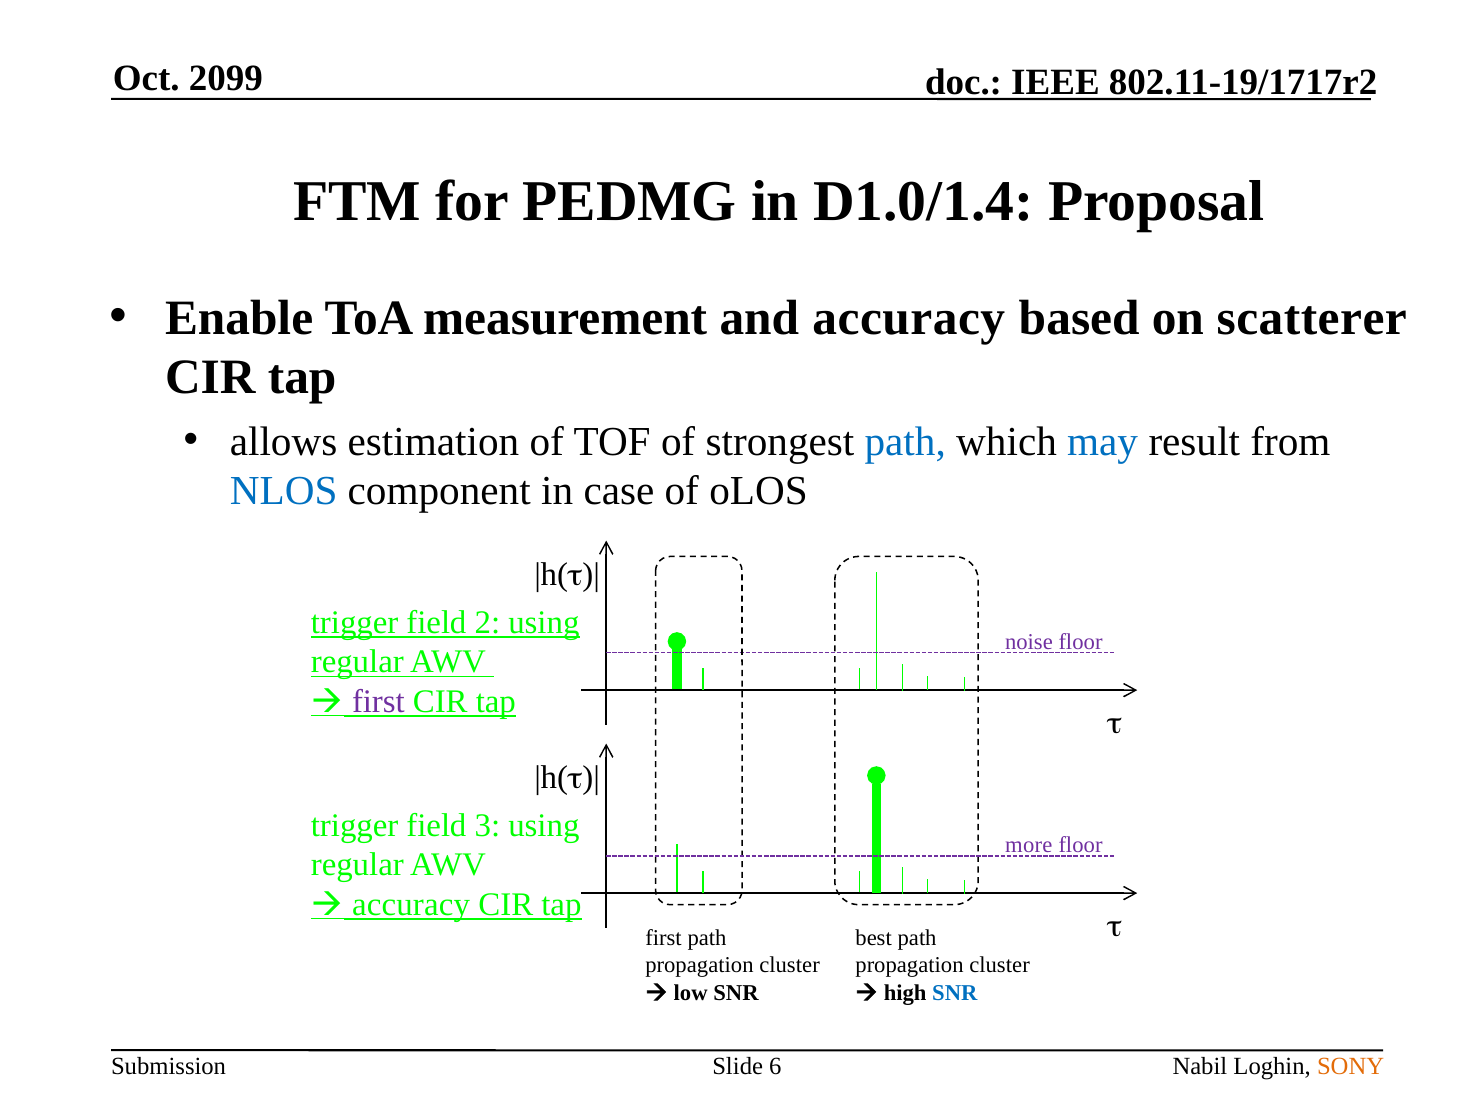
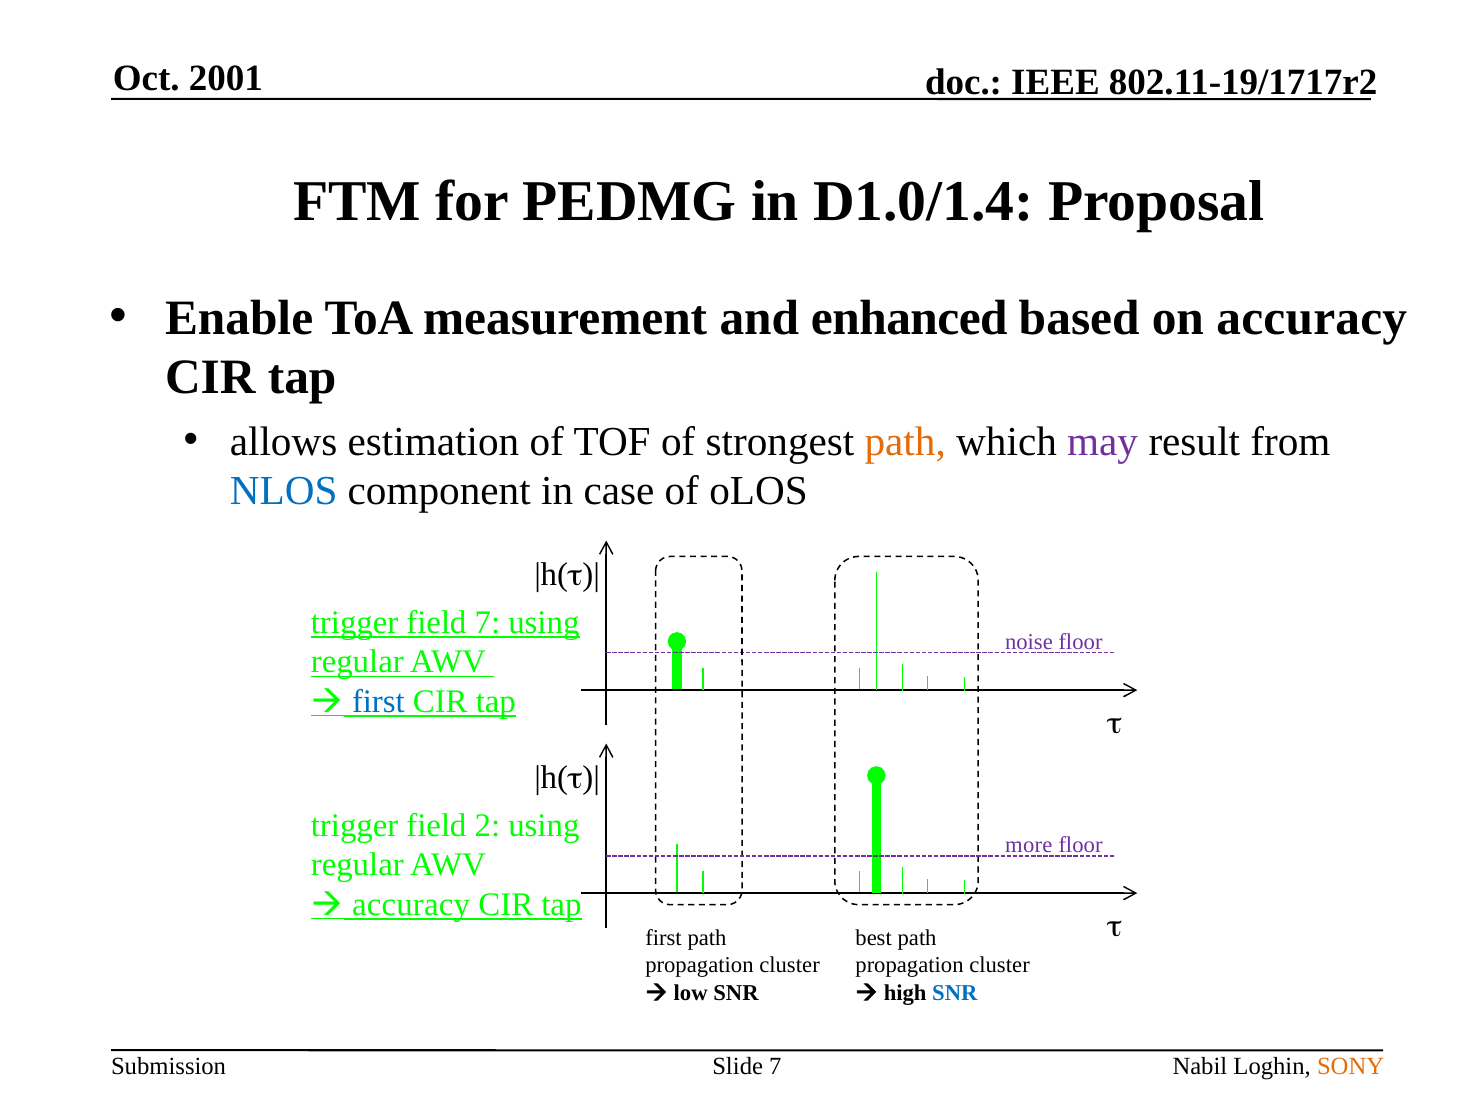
2099: 2099 -> 2001
and accuracy: accuracy -> enhanced
on scatterer: scatterer -> accuracy
path at (905, 441) colour: blue -> orange
may colour: blue -> purple
field 2: 2 -> 7
first at (378, 701) colour: purple -> blue
3: 3 -> 2
Slide 6: 6 -> 7
